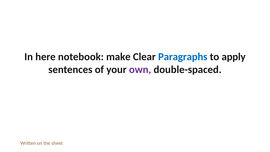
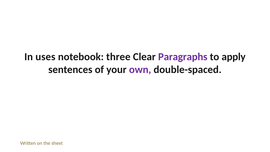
here: here -> uses
make: make -> three
Paragraphs colour: blue -> purple
